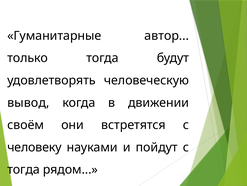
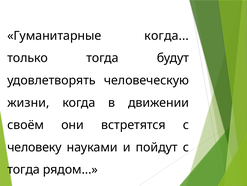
Гуманитарные автор: автор -> когда
вывод: вывод -> жизни
